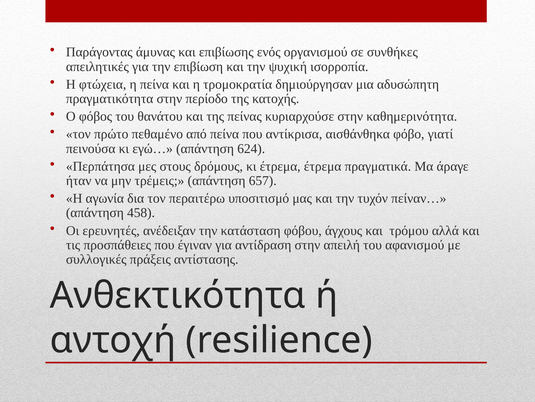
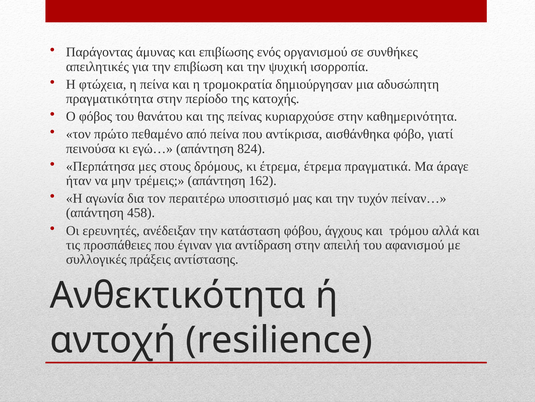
624: 624 -> 824
657: 657 -> 162
